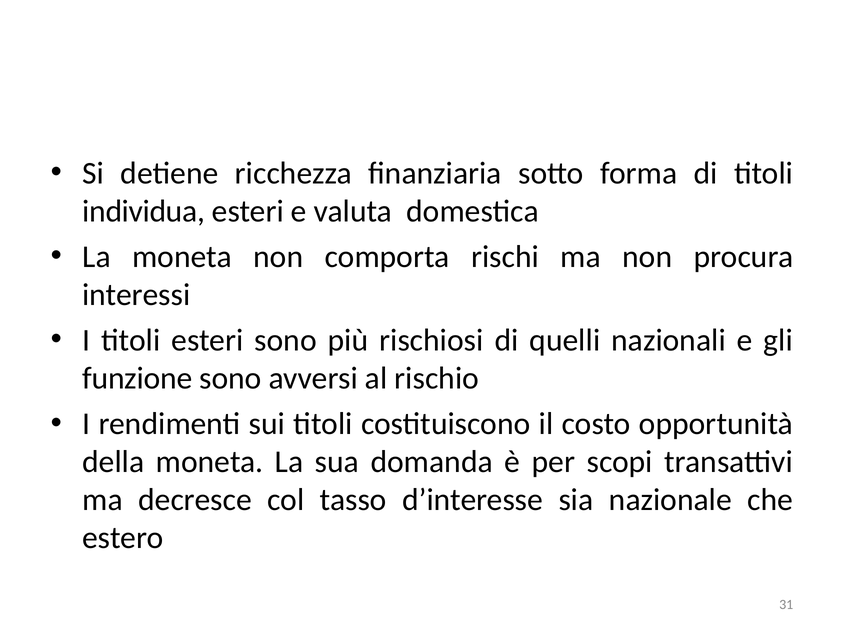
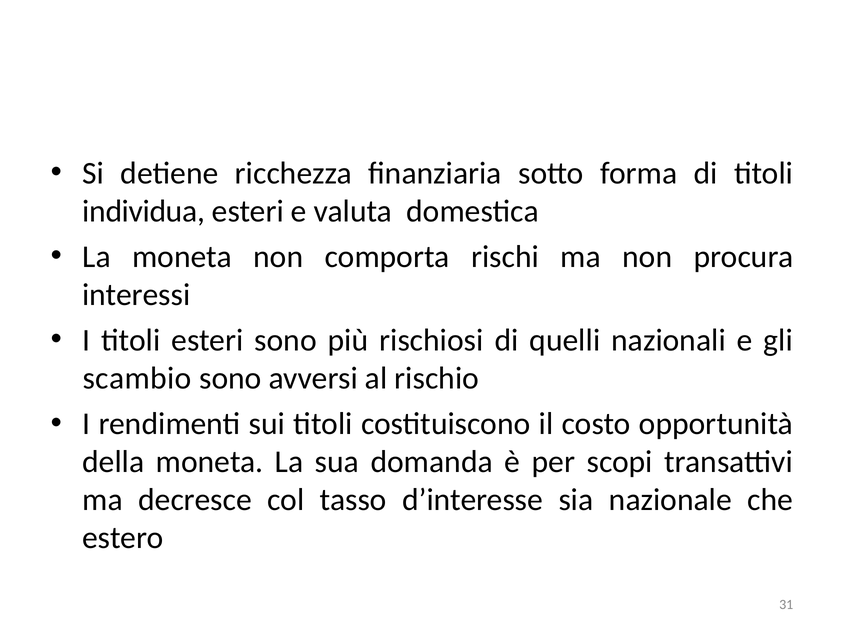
funzione: funzione -> scambio
